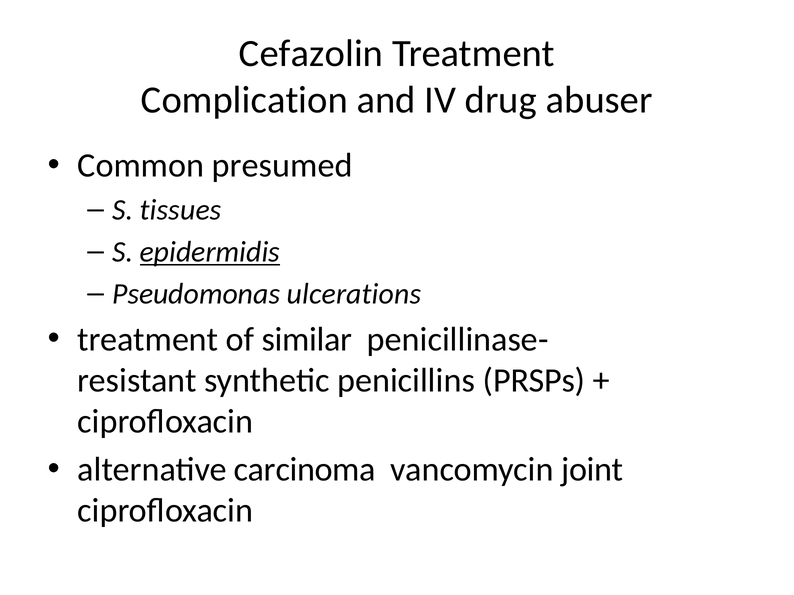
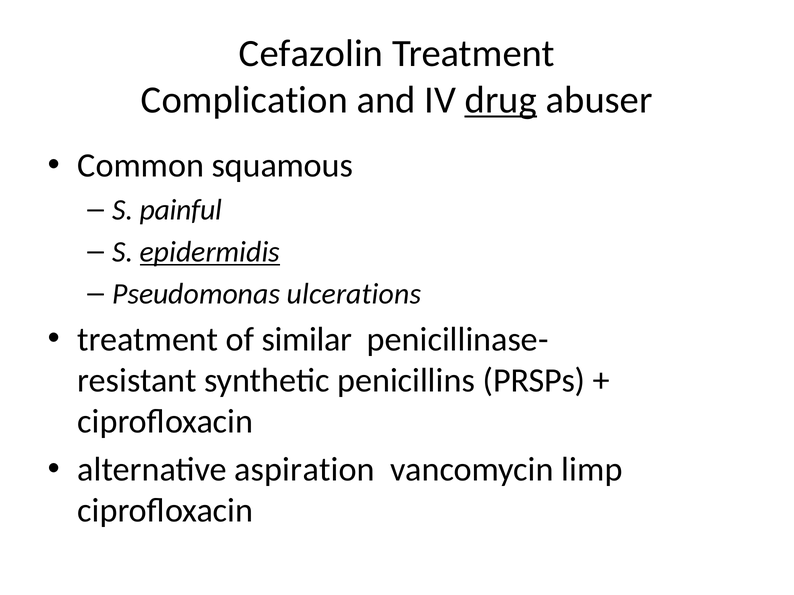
drug underline: none -> present
presumed: presumed -> squamous
tissues: tissues -> painful
carcinoma: carcinoma -> aspiration
joint: joint -> limp
